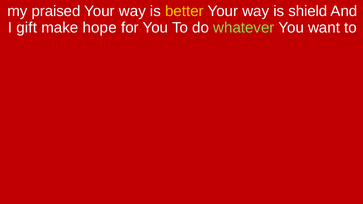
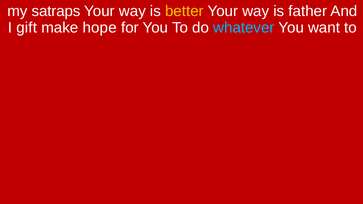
praised: praised -> satraps
shield: shield -> father
whatever colour: light green -> light blue
